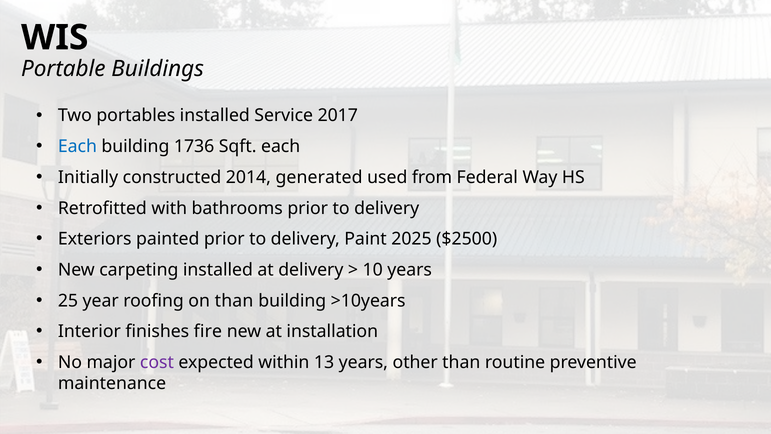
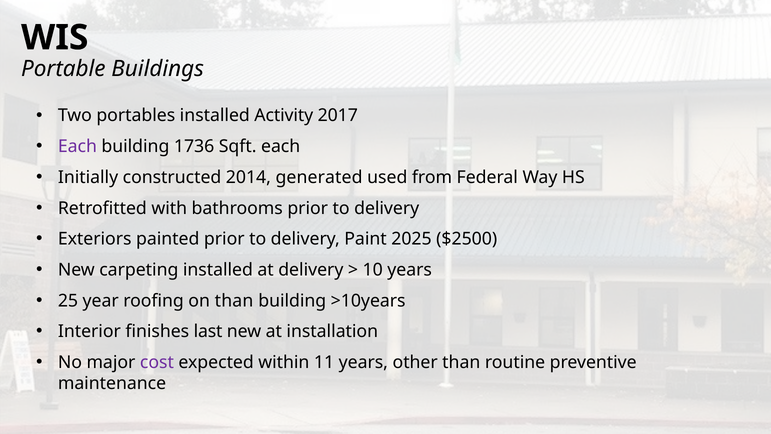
Service: Service -> Activity
Each at (77, 146) colour: blue -> purple
fire: fire -> last
13: 13 -> 11
